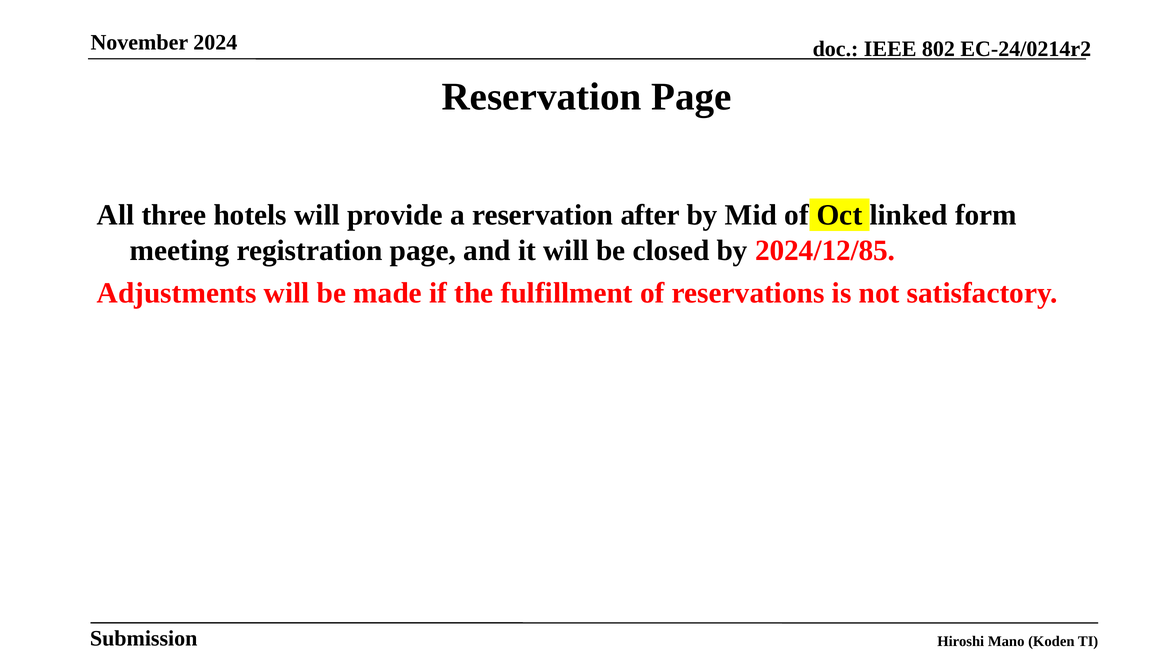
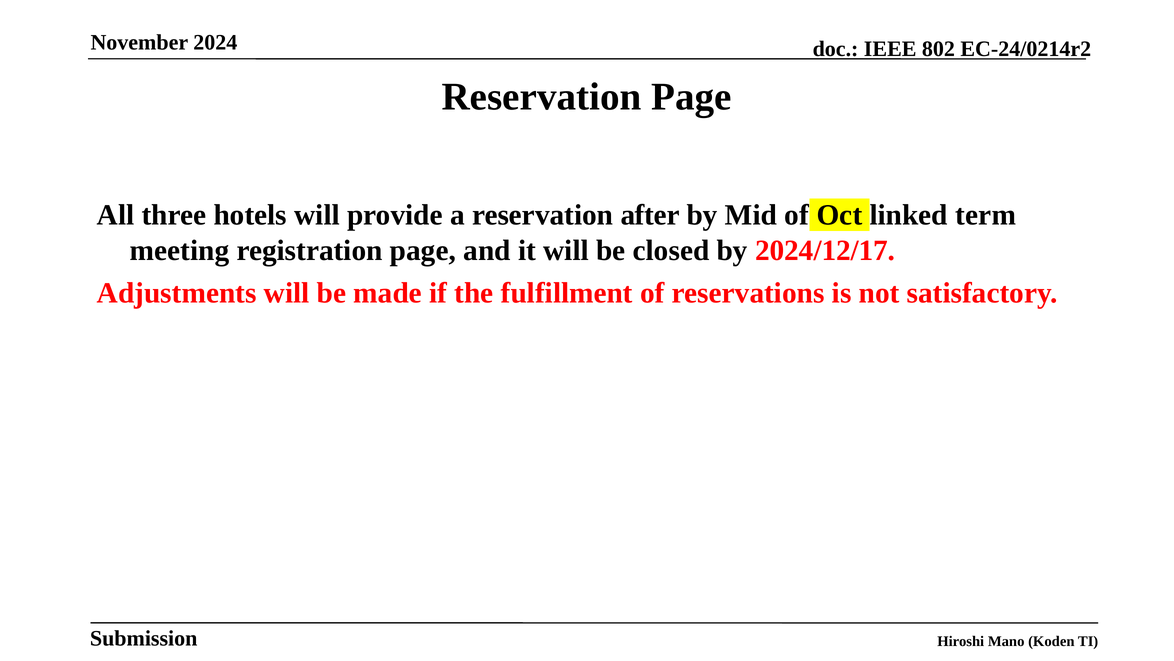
form: form -> term
2024/12/85: 2024/12/85 -> 2024/12/17
